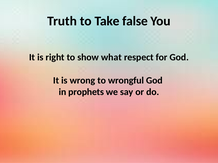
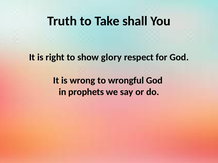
false: false -> shall
what: what -> glory
